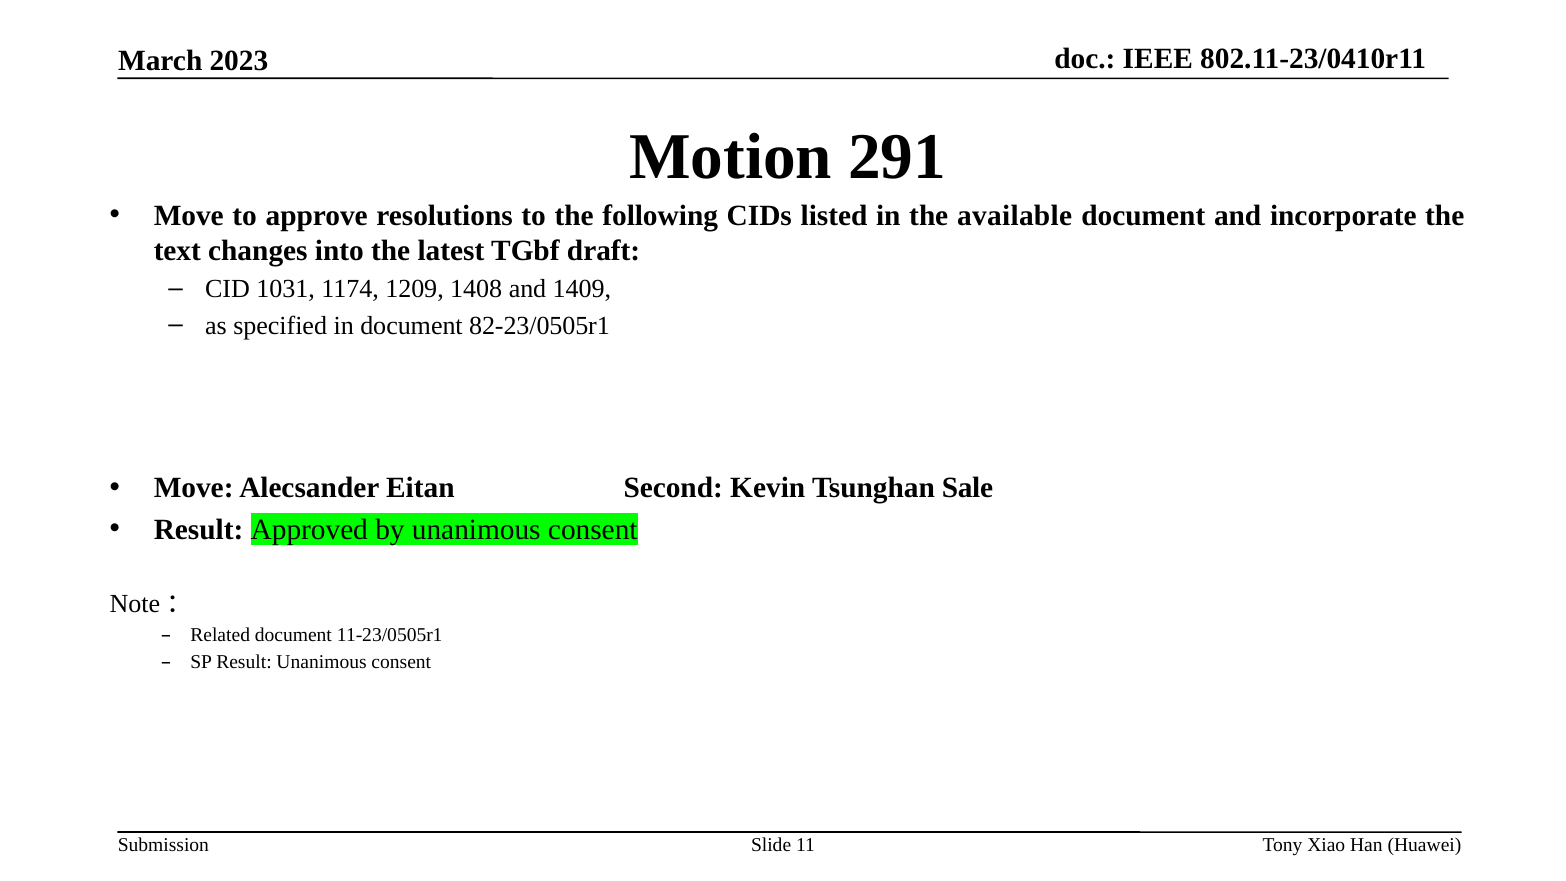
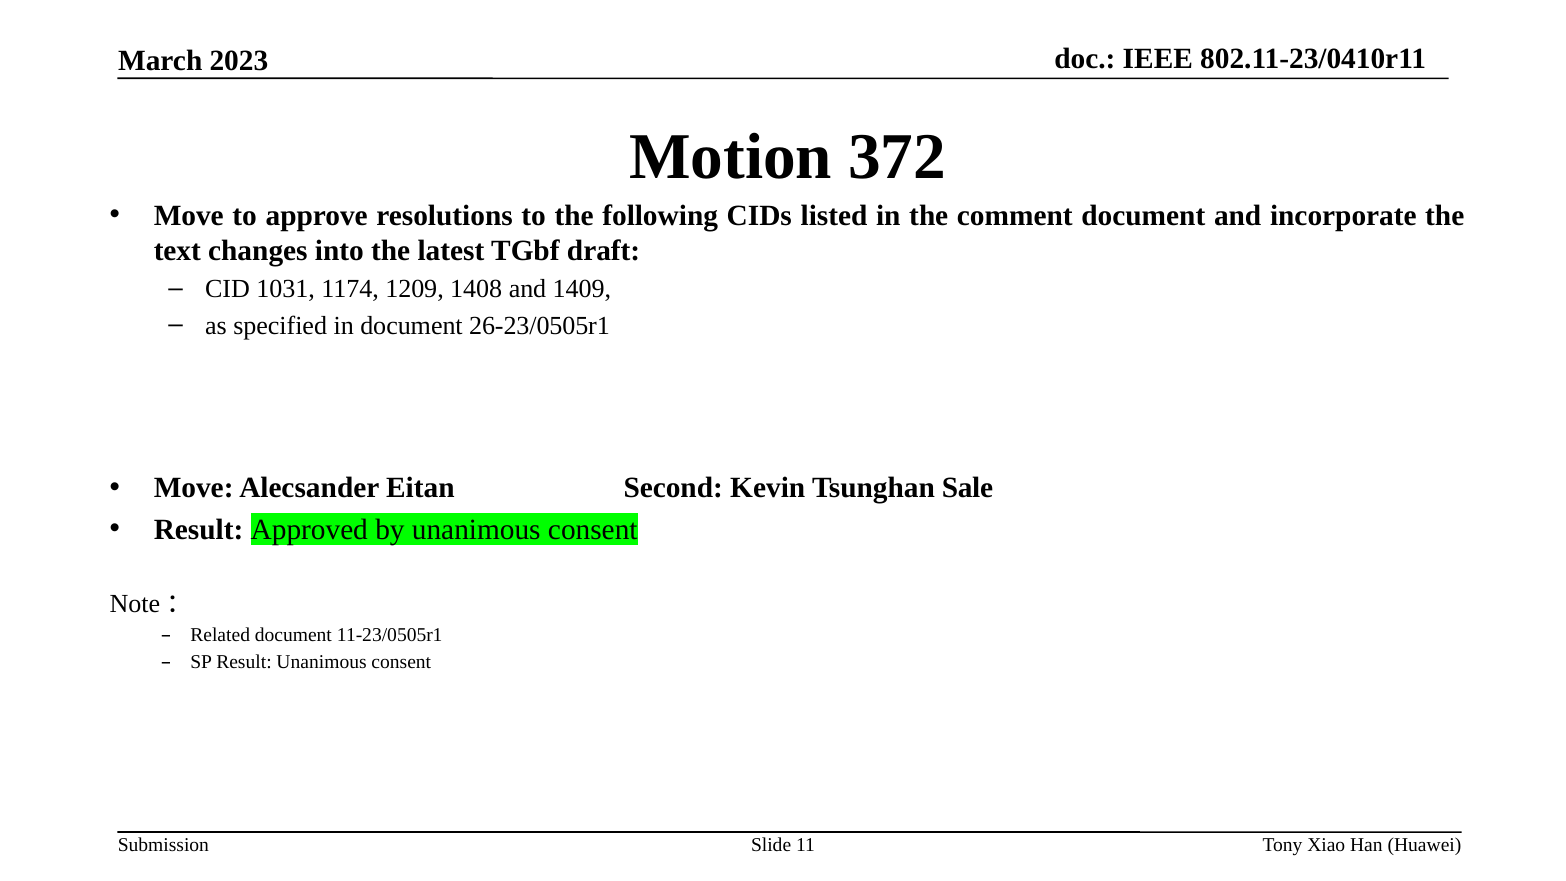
291: 291 -> 372
available: available -> comment
82-23/0505r1: 82-23/0505r1 -> 26-23/0505r1
